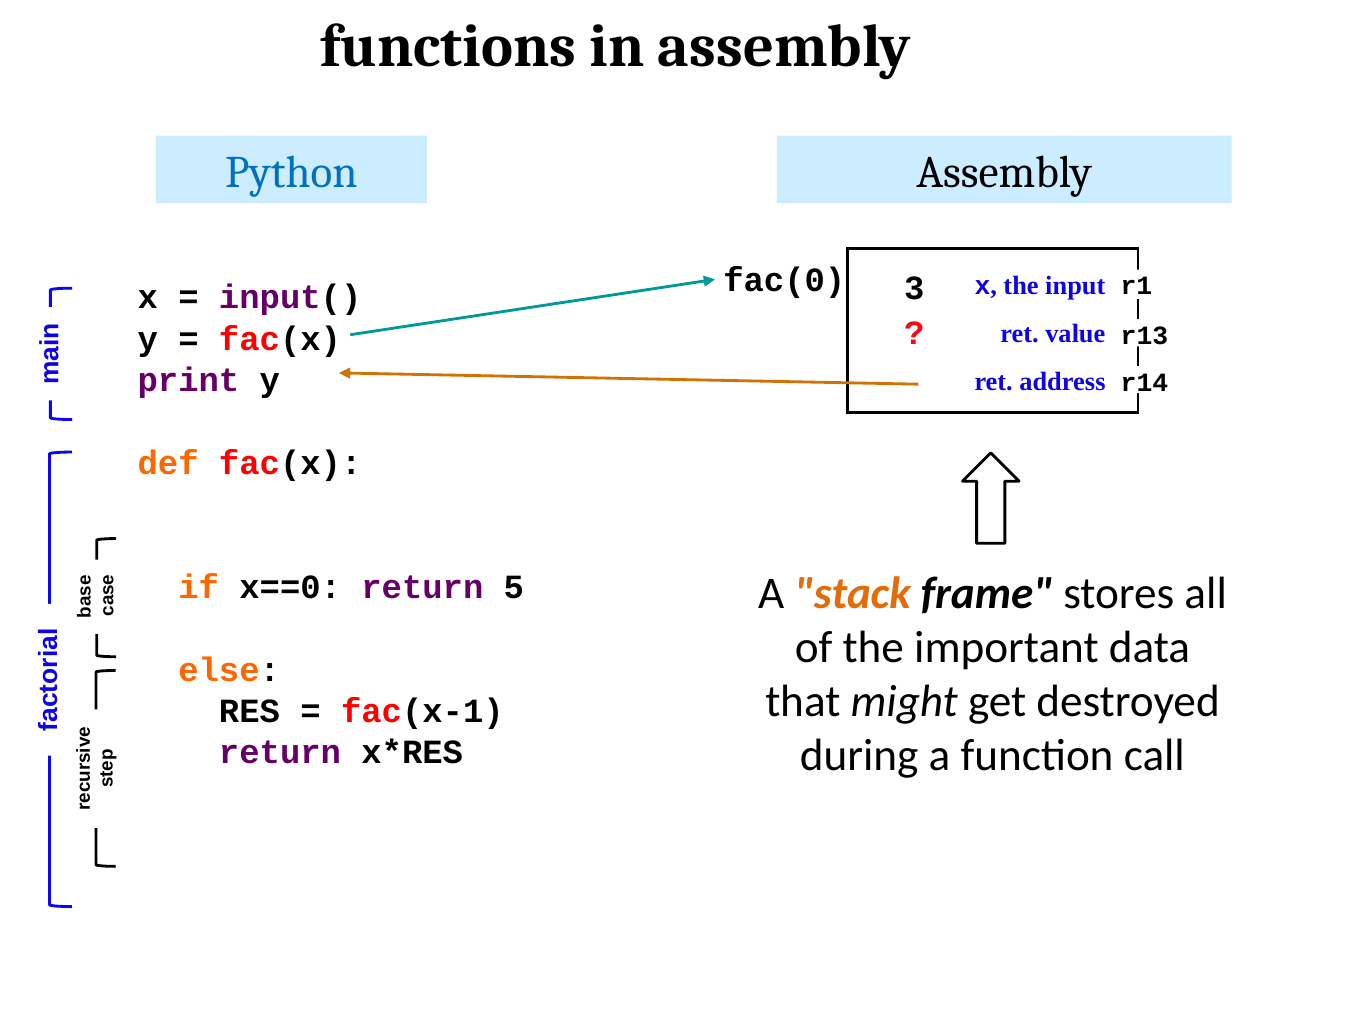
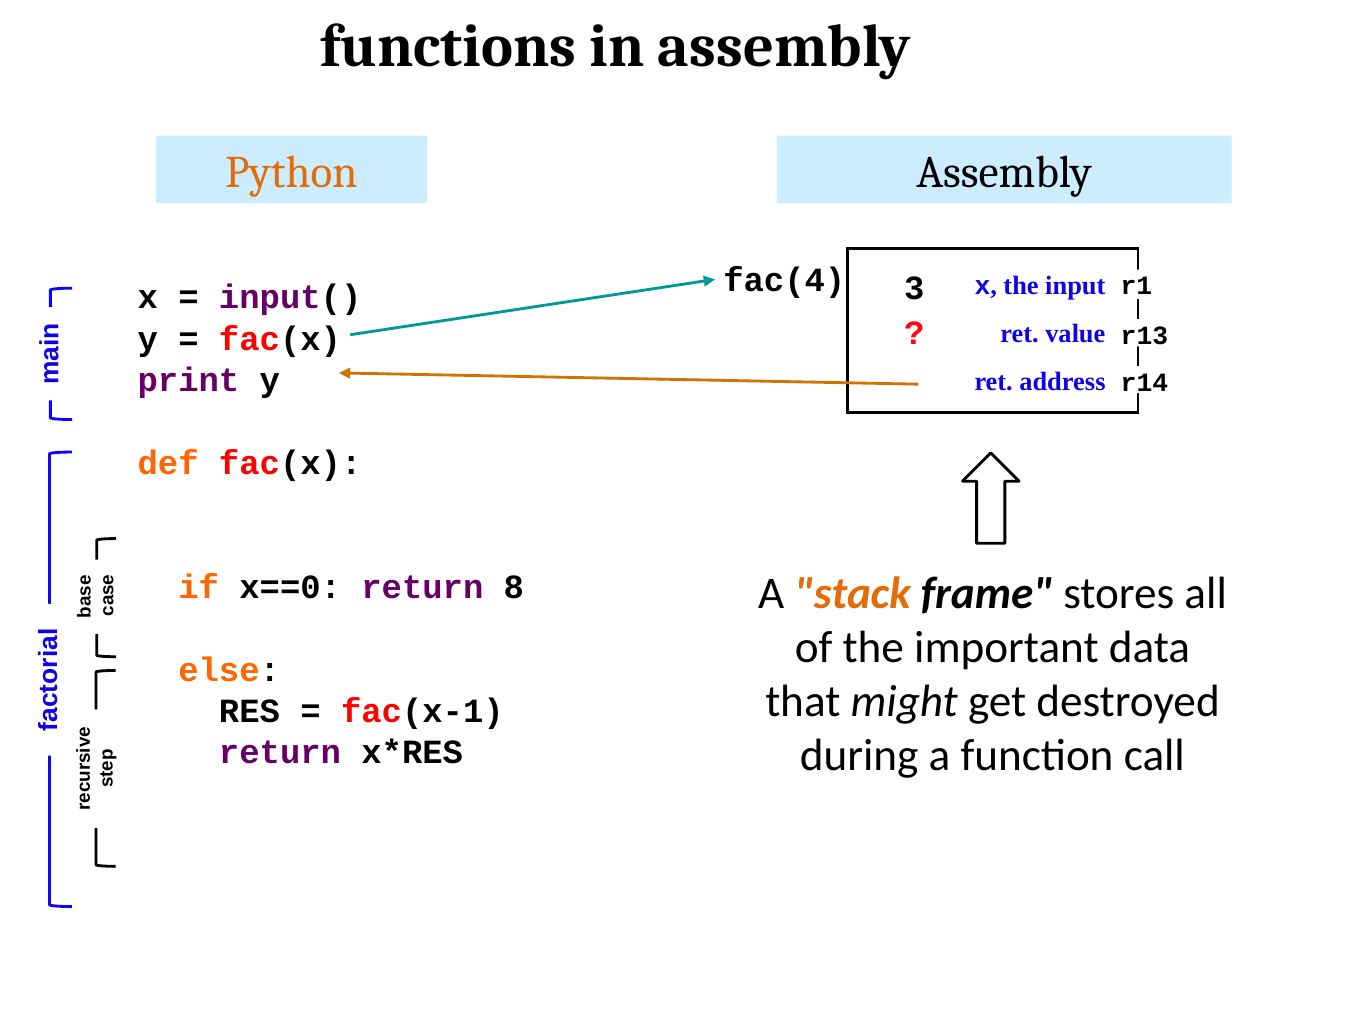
Python colour: blue -> orange
fac(0: fac(0 -> fac(4
5: 5 -> 8
